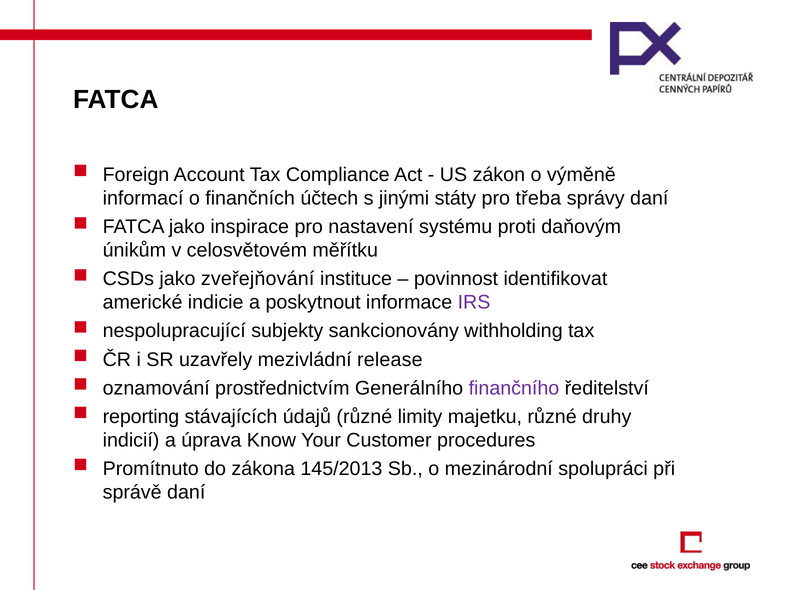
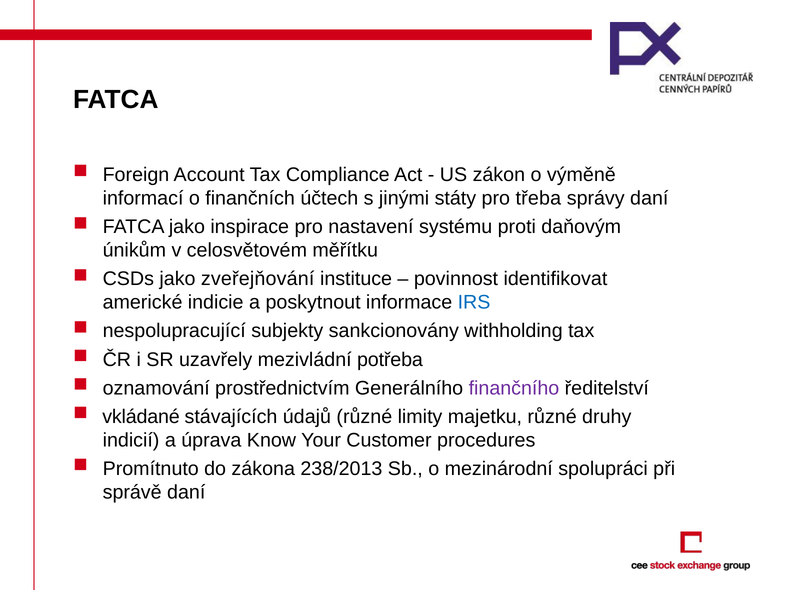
IRS colour: purple -> blue
release: release -> potřeba
reporting: reporting -> vkládané
145/2013: 145/2013 -> 238/2013
